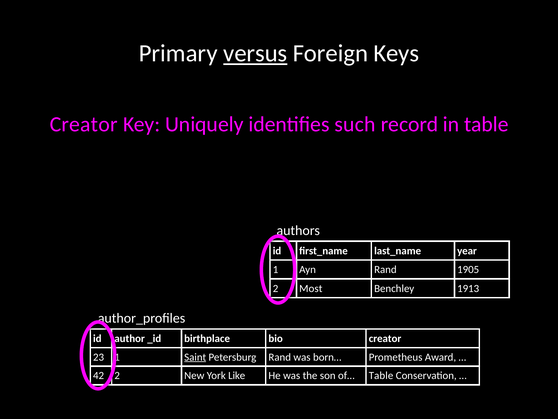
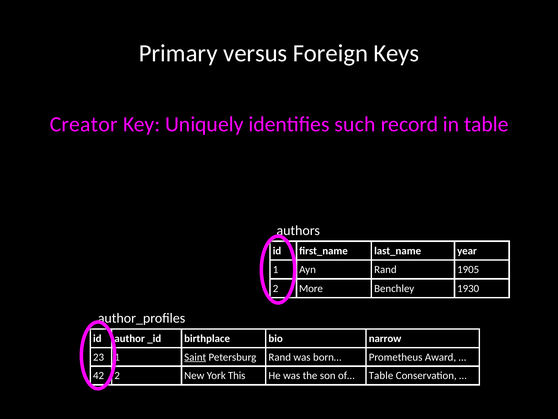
versus underline: present -> none
Most: Most -> More
1913: 1913 -> 1930
bio creator: creator -> narrow
Like: Like -> This
